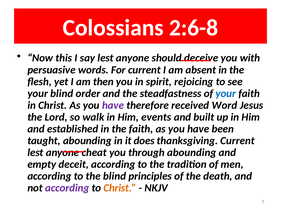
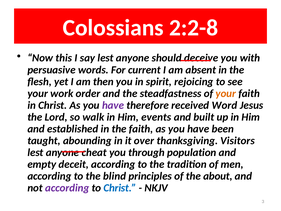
2:6-8: 2:6-8 -> 2:2-8
your blind: blind -> work
your at (226, 93) colour: blue -> orange
does: does -> over
thanksgiving Current: Current -> Visitors
through abounding: abounding -> population
death: death -> about
Christ at (120, 188) colour: orange -> blue
